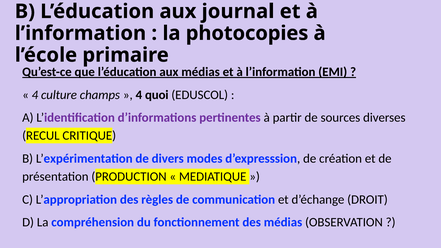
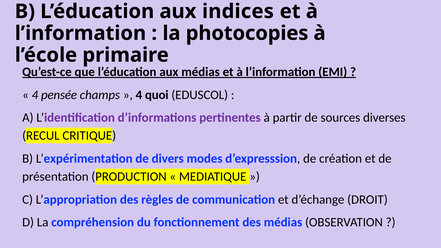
journal: journal -> indices
culture: culture -> pensée
